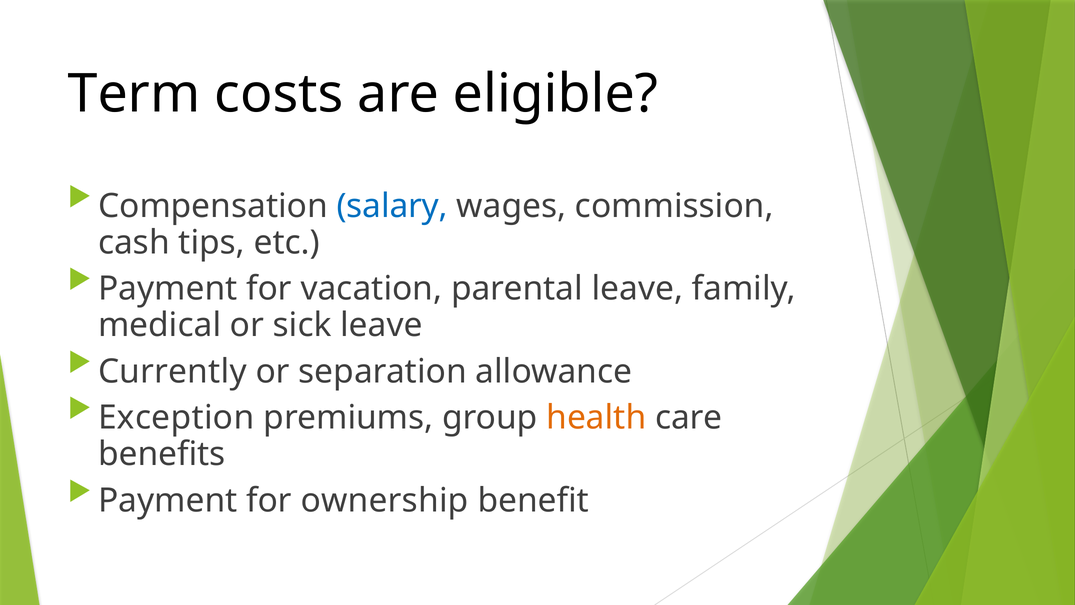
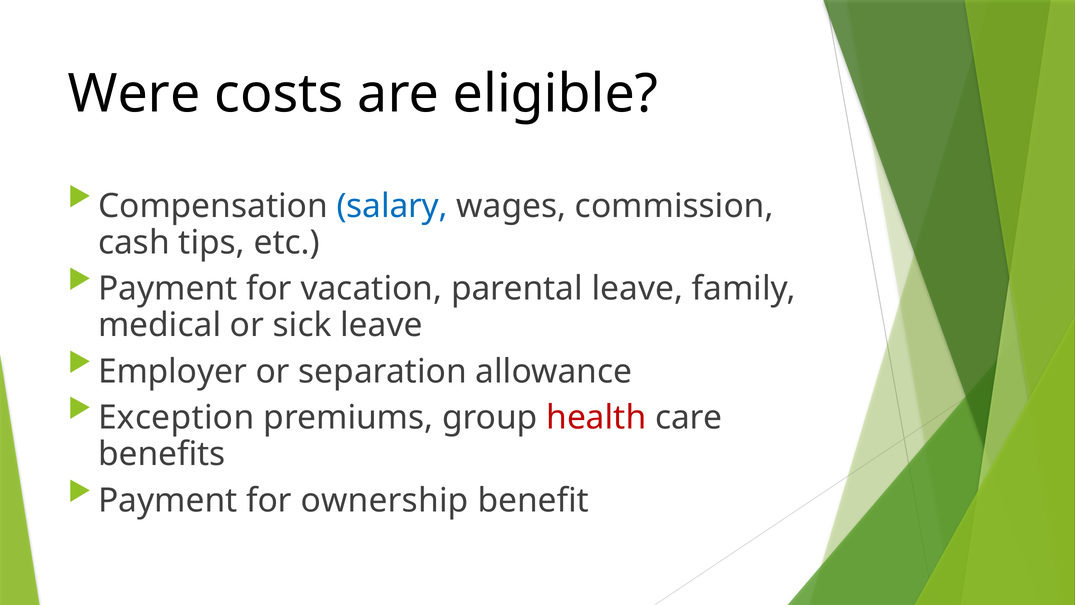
Term: Term -> Were
Currently: Currently -> Employer
health colour: orange -> red
